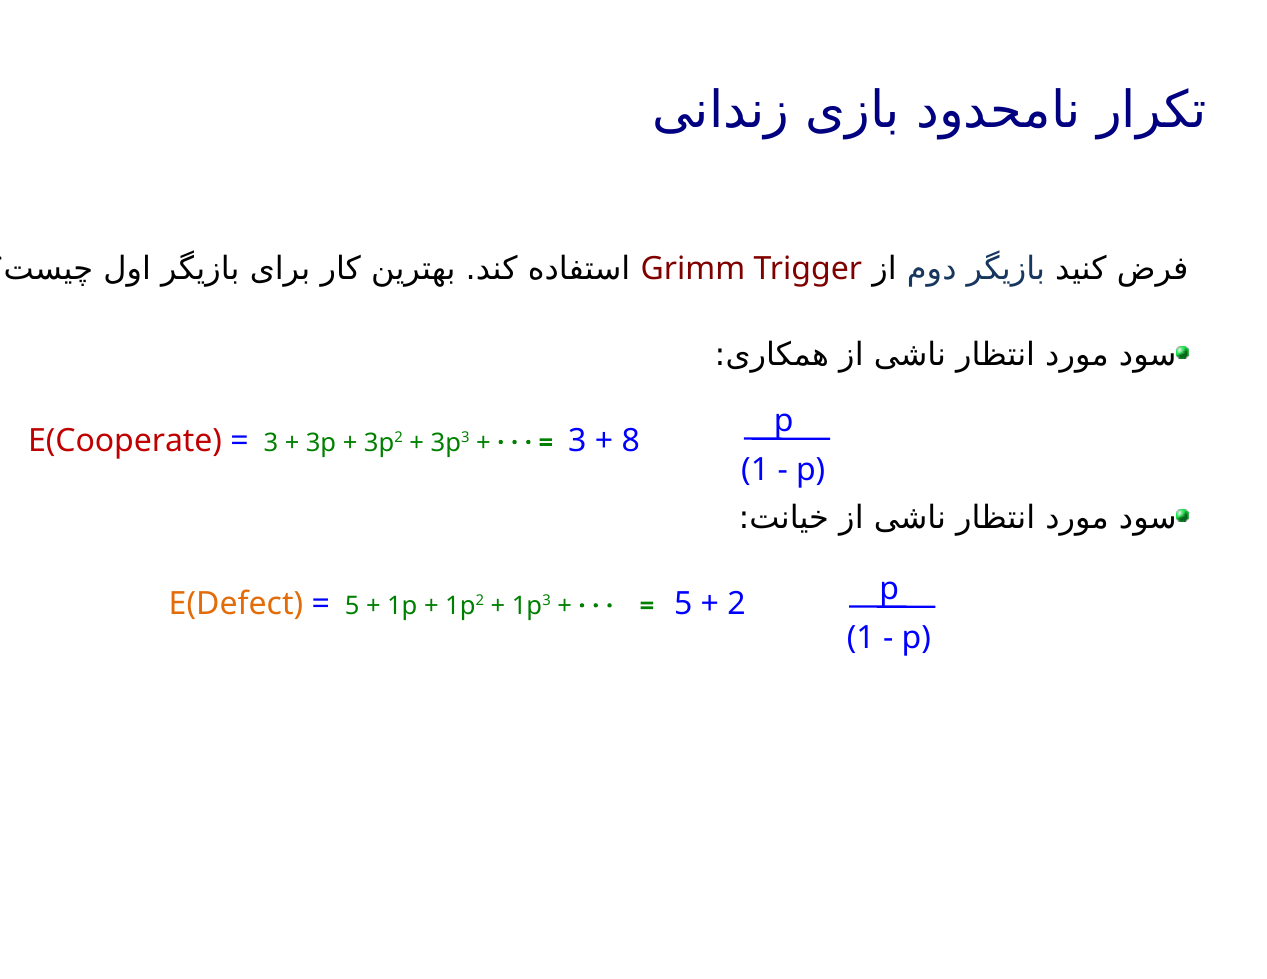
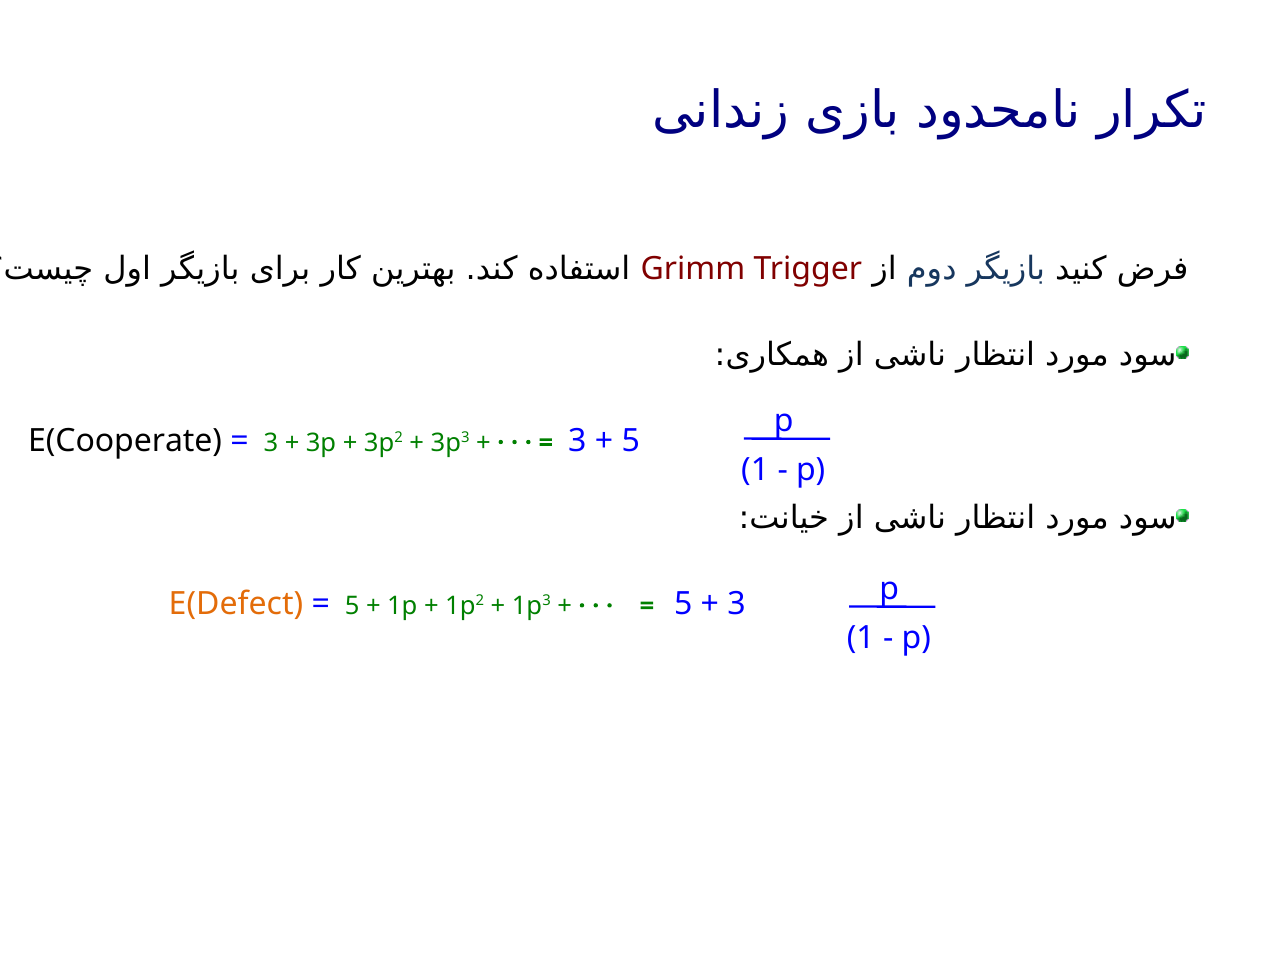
E(Cooperate colour: red -> black
8 at (631, 441): 8 -> 5
2 at (737, 604): 2 -> 3
